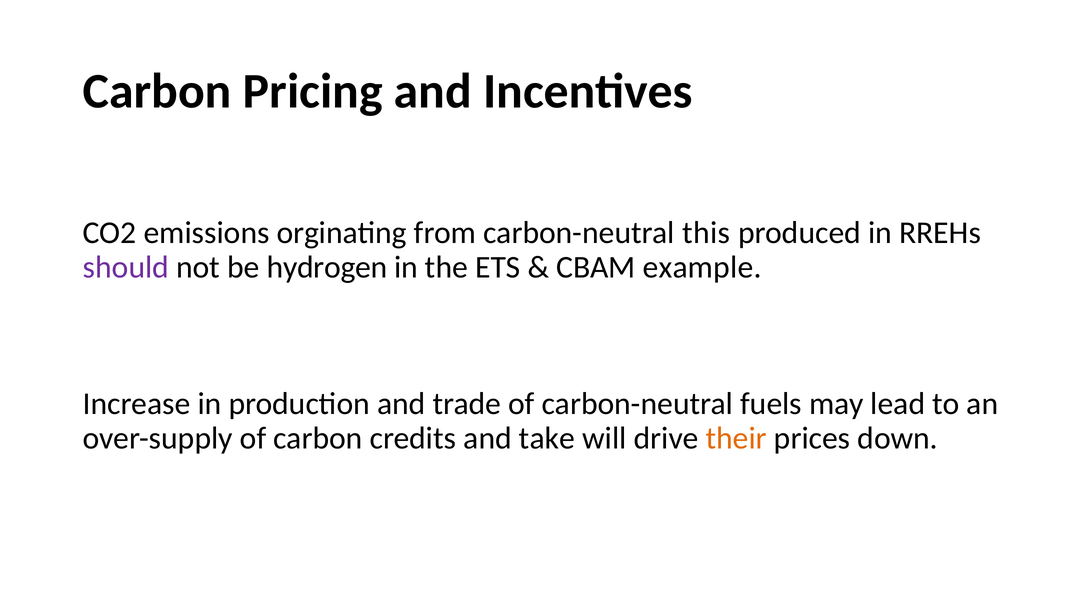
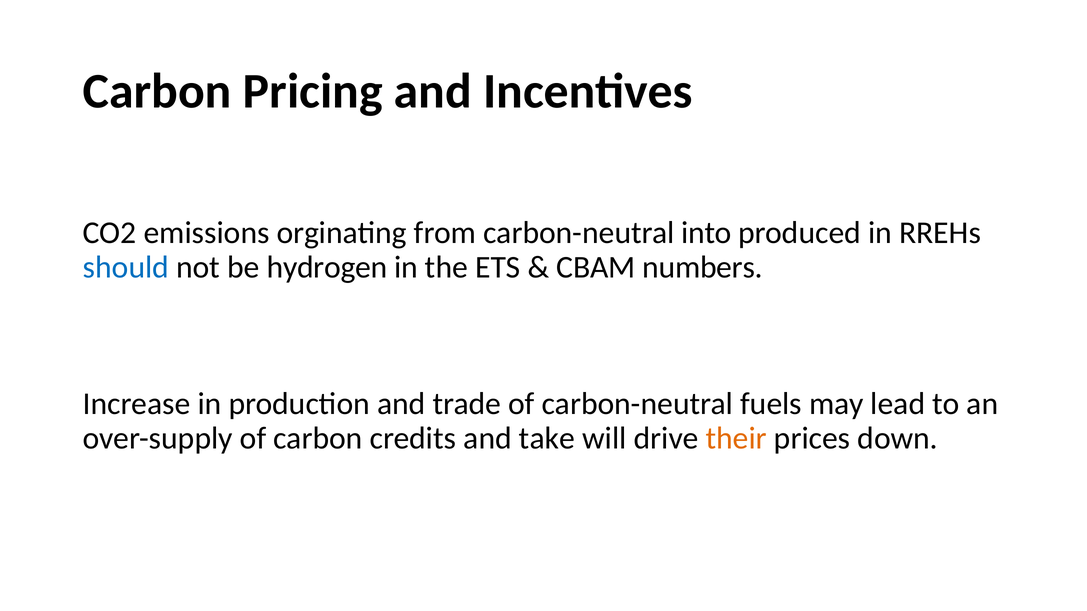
this: this -> into
should colour: purple -> blue
example: example -> numbers
